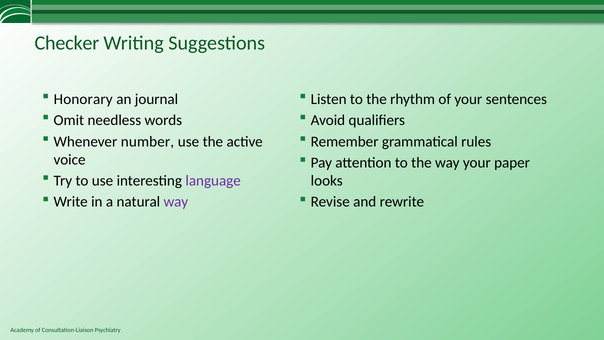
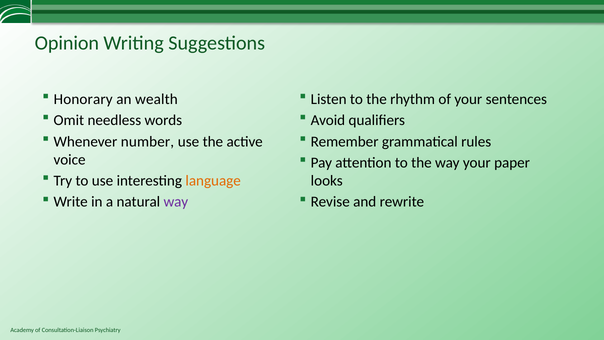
Checker: Checker -> Opinion
journal: journal -> wealth
language colour: purple -> orange
